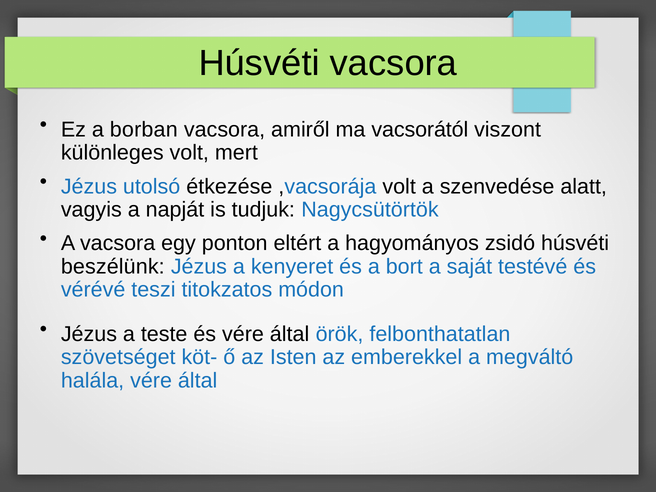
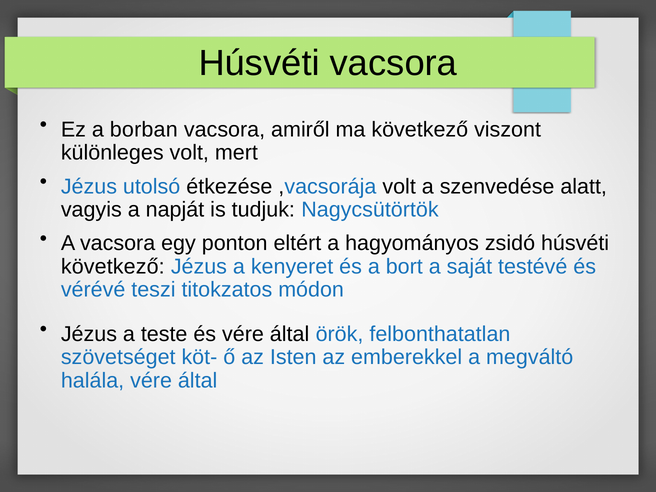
ma vacsorától: vacsorától -> következő
beszélünk at (113, 267): beszélünk -> következő
